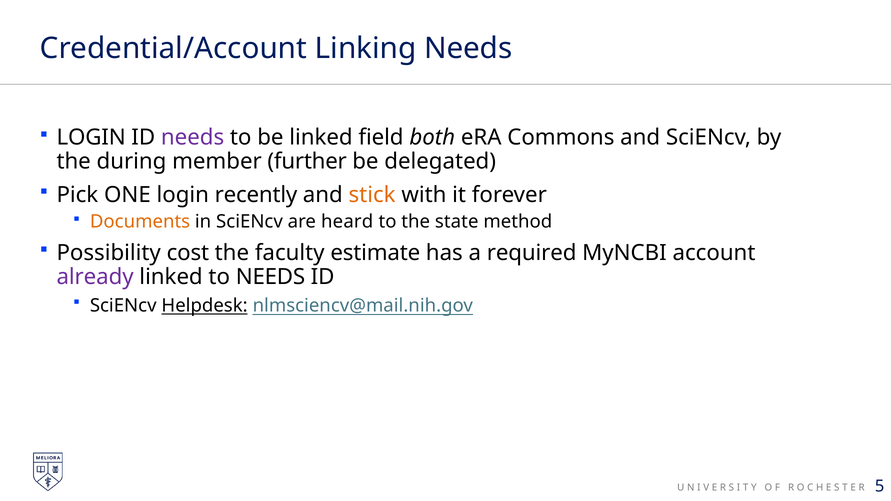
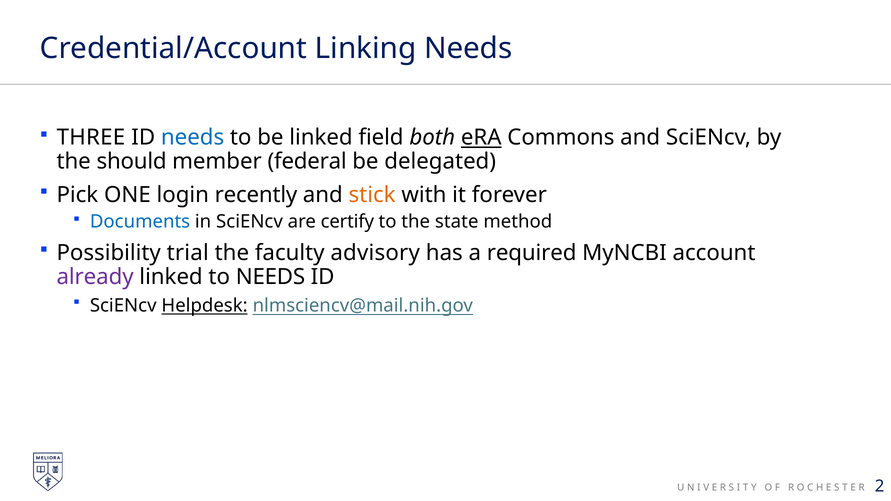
LOGIN at (91, 138): LOGIN -> THREE
needs at (193, 138) colour: purple -> blue
eRA underline: none -> present
during: during -> should
further: further -> federal
Documents colour: orange -> blue
heard: heard -> certify
cost: cost -> trial
estimate: estimate -> advisory
5: 5 -> 2
